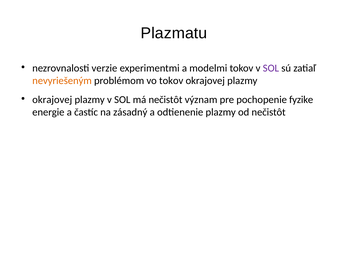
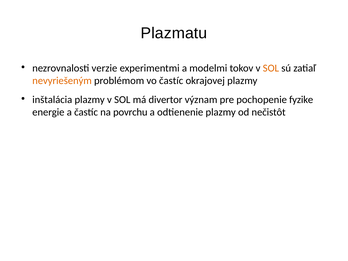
SOL at (271, 68) colour: purple -> orange
vo tokov: tokov -> častíc
okrajovej at (52, 100): okrajovej -> inštalácia
má nečistôt: nečistôt -> divertor
zásadný: zásadný -> povrchu
